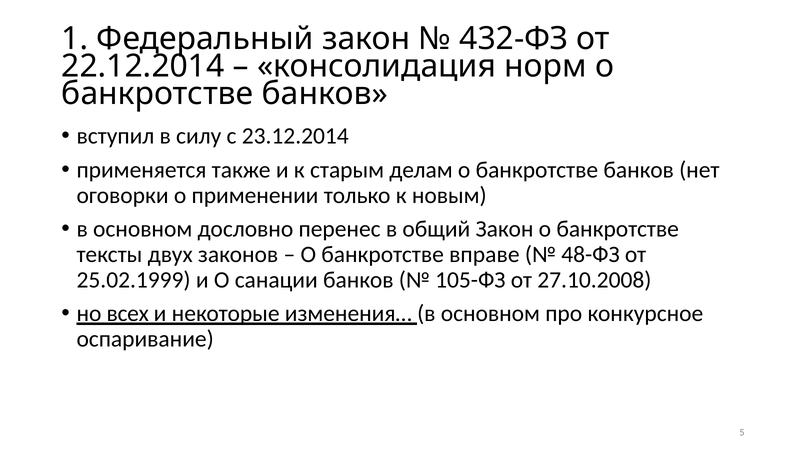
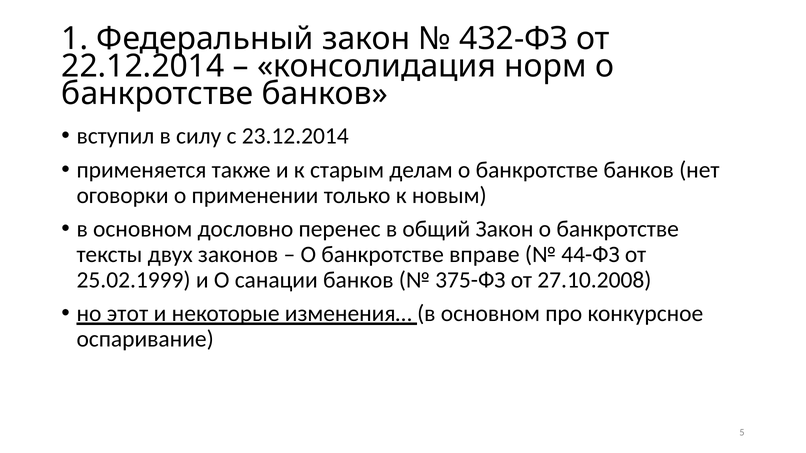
48-ФЗ: 48-ФЗ -> 44-ФЗ
105-ФЗ: 105-ФЗ -> 375-ФЗ
всех: всех -> этот
